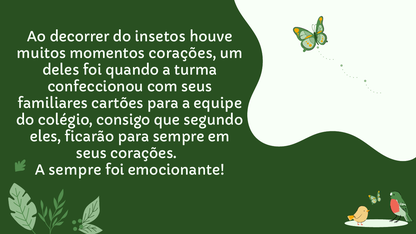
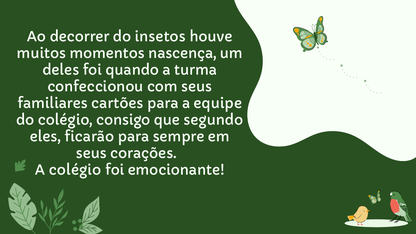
momentos corações: corações -> nascença
A sempre: sempre -> colégio
